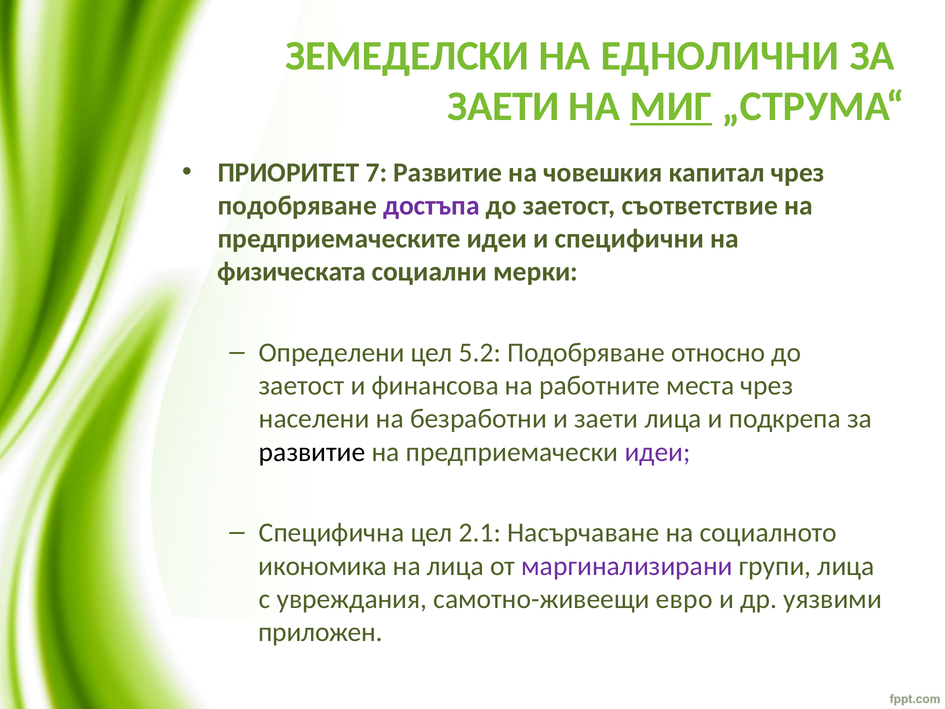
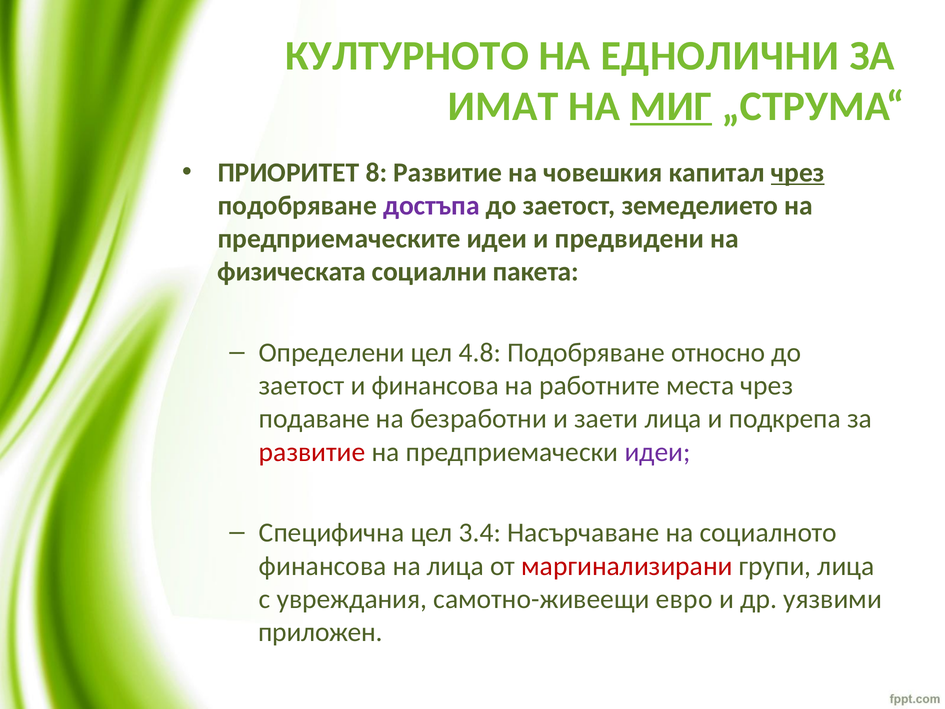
ЗЕМЕДЕЛСКИ: ЗЕМЕДЕЛСКИ -> КУЛТУРНОТО
ЗАЕТИ at (504, 106): ЗАЕТИ -> ИМАТ
7: 7 -> 8
чрез at (798, 172) underline: none -> present
съответствие: съответствие -> земеделието
специфични: специфични -> предвидени
мерки: мерки -> пакета
5.2: 5.2 -> 4.8
населени: населени -> подаване
развитие at (312, 452) colour: black -> red
2.1: 2.1 -> 3.4
икономика at (323, 566): икономика -> финансова
маргинализирани colour: purple -> red
